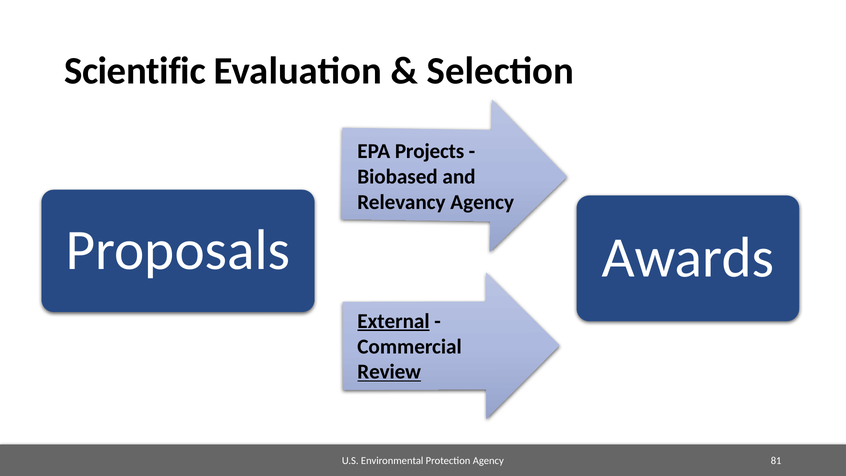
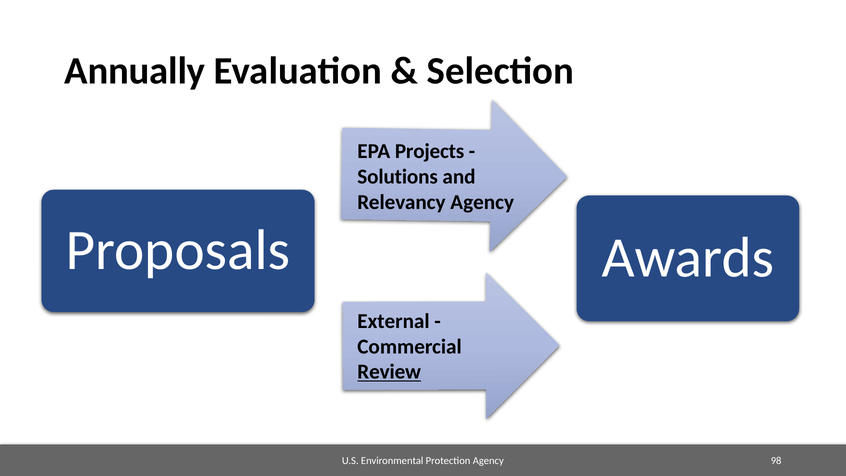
Scientific: Scientific -> Annually
Biobased: Biobased -> Solutions
External underline: present -> none
81: 81 -> 98
